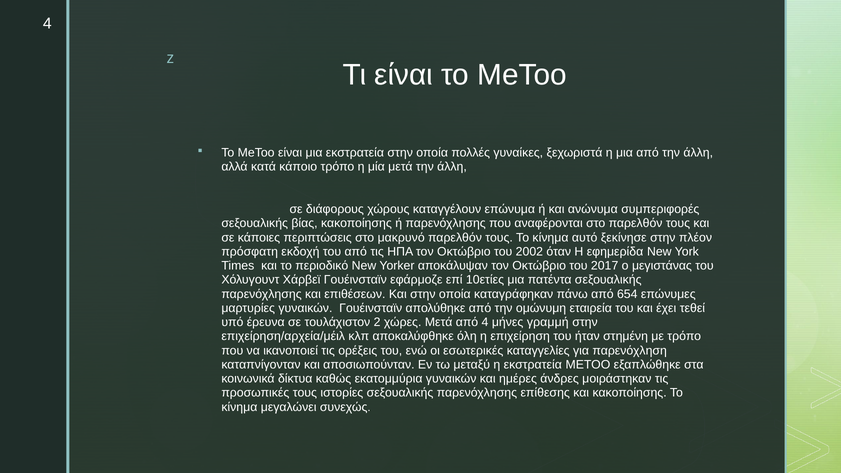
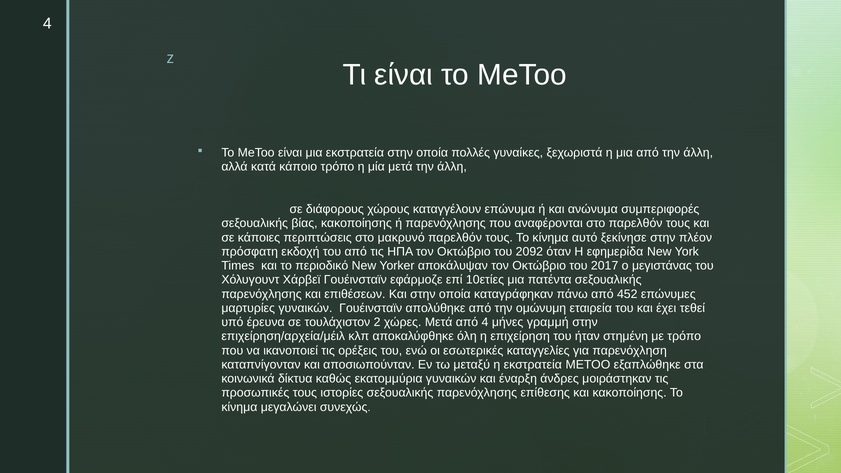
2002: 2002 -> 2092
654: 654 -> 452
ημέρες: ημέρες -> έναρξη
